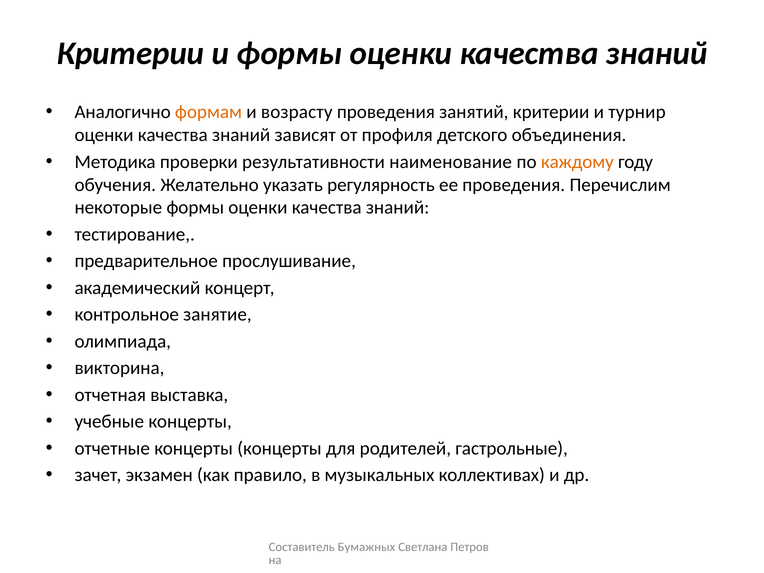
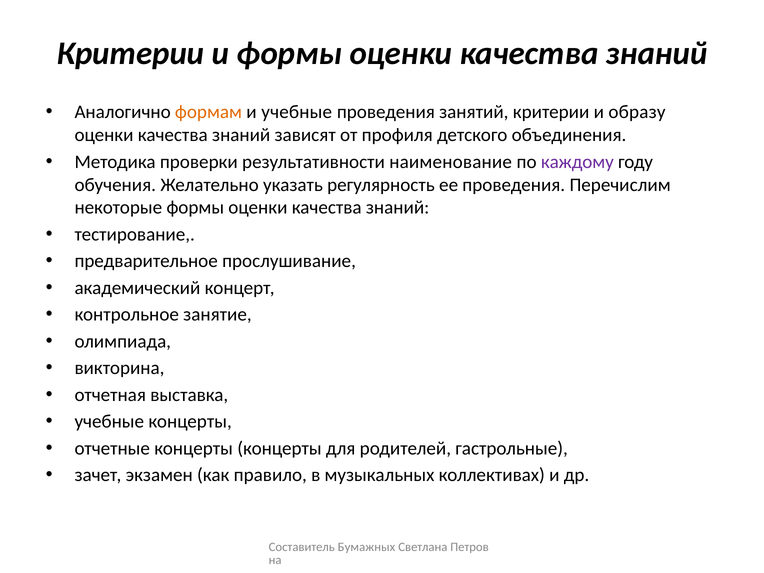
и возрасту: возрасту -> учебные
турнир: турнир -> образу
каждому colour: orange -> purple
